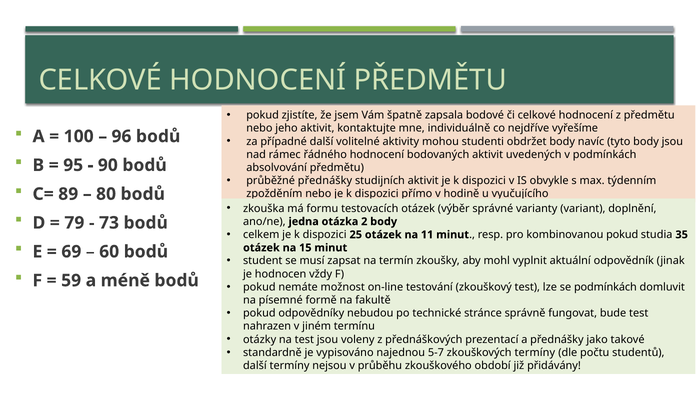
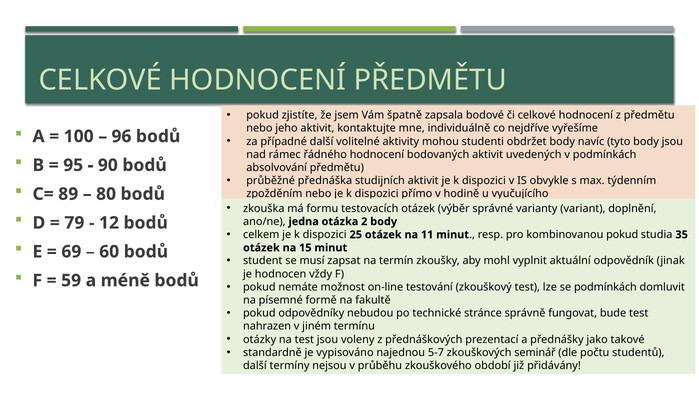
průběžné přednášky: přednášky -> přednáška
73: 73 -> 12
zkouškových termíny: termíny -> seminář
